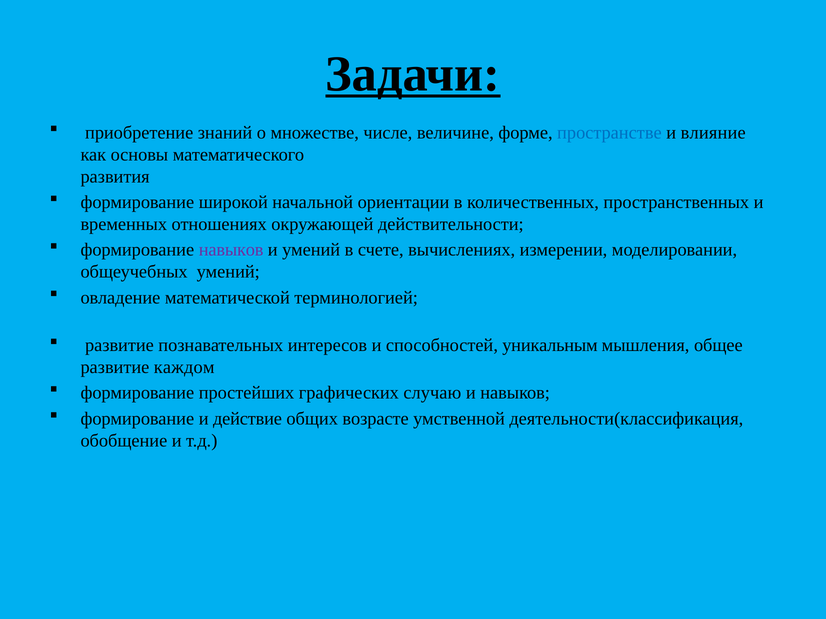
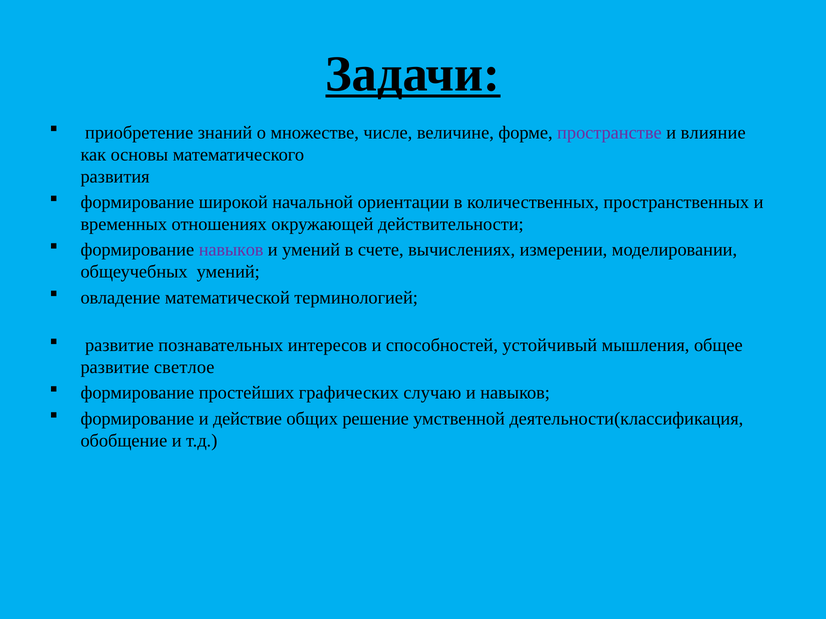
пространстве colour: blue -> purple
уникальным: уникальным -> устойчивый
каждом: каждом -> светлое
возрасте: возрасте -> решение
